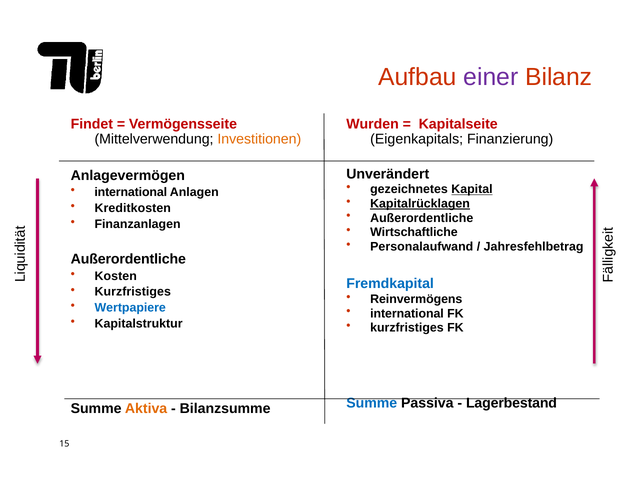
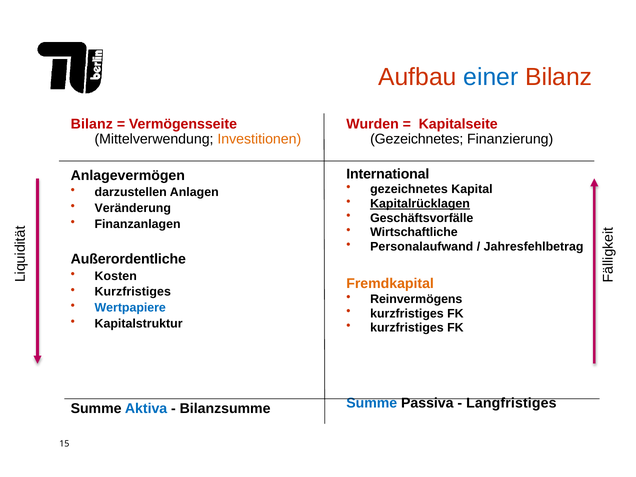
einer colour: purple -> blue
Findet at (92, 124): Findet -> Bilanz
Eigenkapitals at (417, 139): Eigenkapitals -> Gezeichnetes
Unverändert: Unverändert -> International
Kapital underline: present -> none
international at (131, 192): international -> darzustellen
Kreditkosten: Kreditkosten -> Veränderung
Außerordentliche at (422, 218): Außerordentliche -> Geschäftsvorfälle
Fremdkapital colour: blue -> orange
international at (407, 313): international -> kurzfristiges
Lagerbestand: Lagerbestand -> Langfristiges
Aktiva colour: orange -> blue
